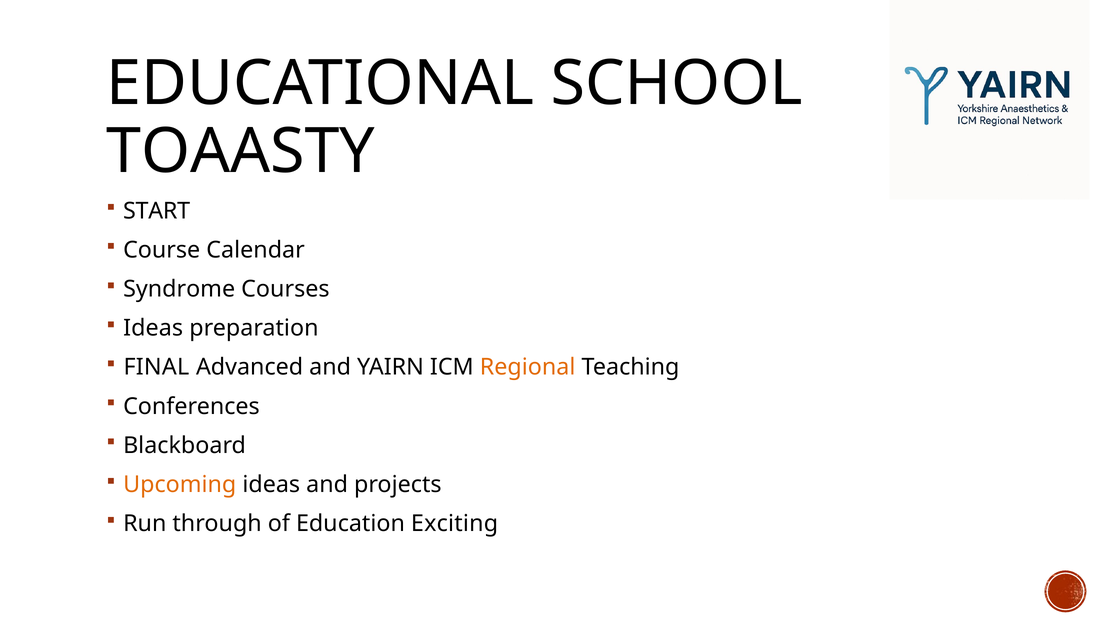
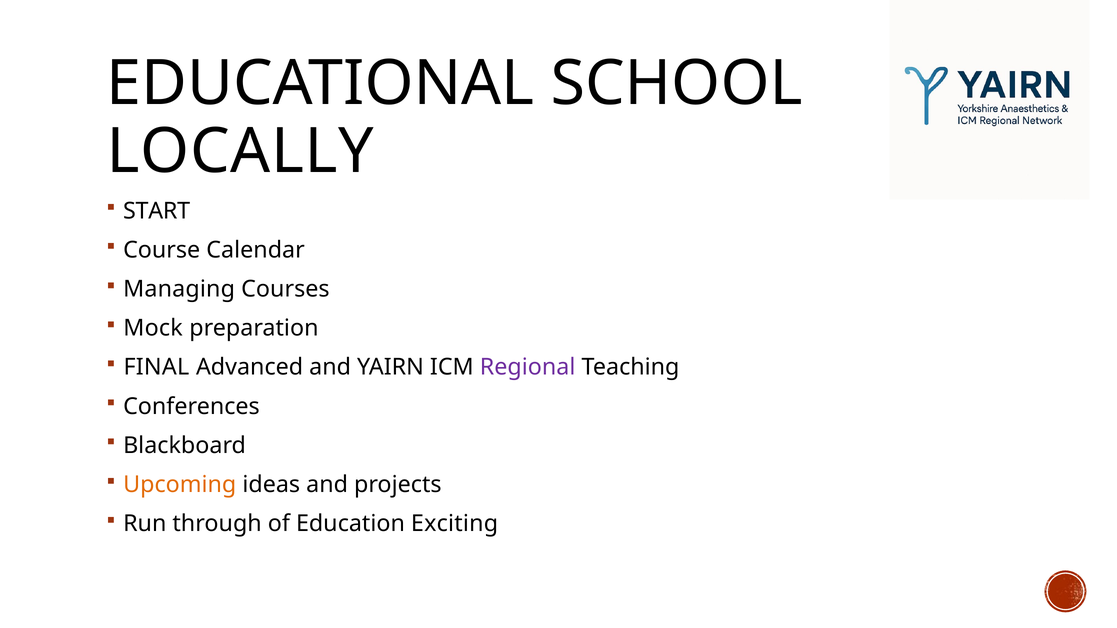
TOAASTY: TOAASTY -> LOCALLY
Syndrome: Syndrome -> Managing
Ideas at (153, 328): Ideas -> Mock
Regional colour: orange -> purple
